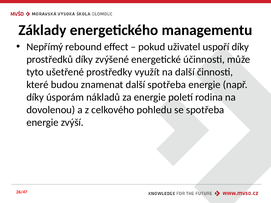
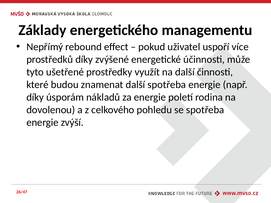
uspoří díky: díky -> více
